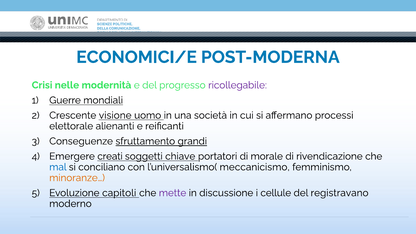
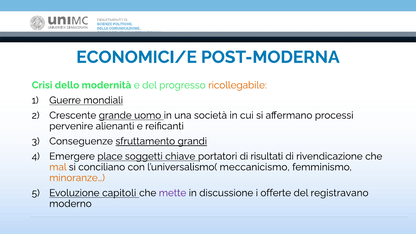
nelle: nelle -> dello
ricollegabile colour: purple -> orange
visione: visione -> grande
elettorale: elettorale -> pervenire
creati: creati -> place
morale: morale -> risultati
mal colour: blue -> orange
cellule: cellule -> offerte
